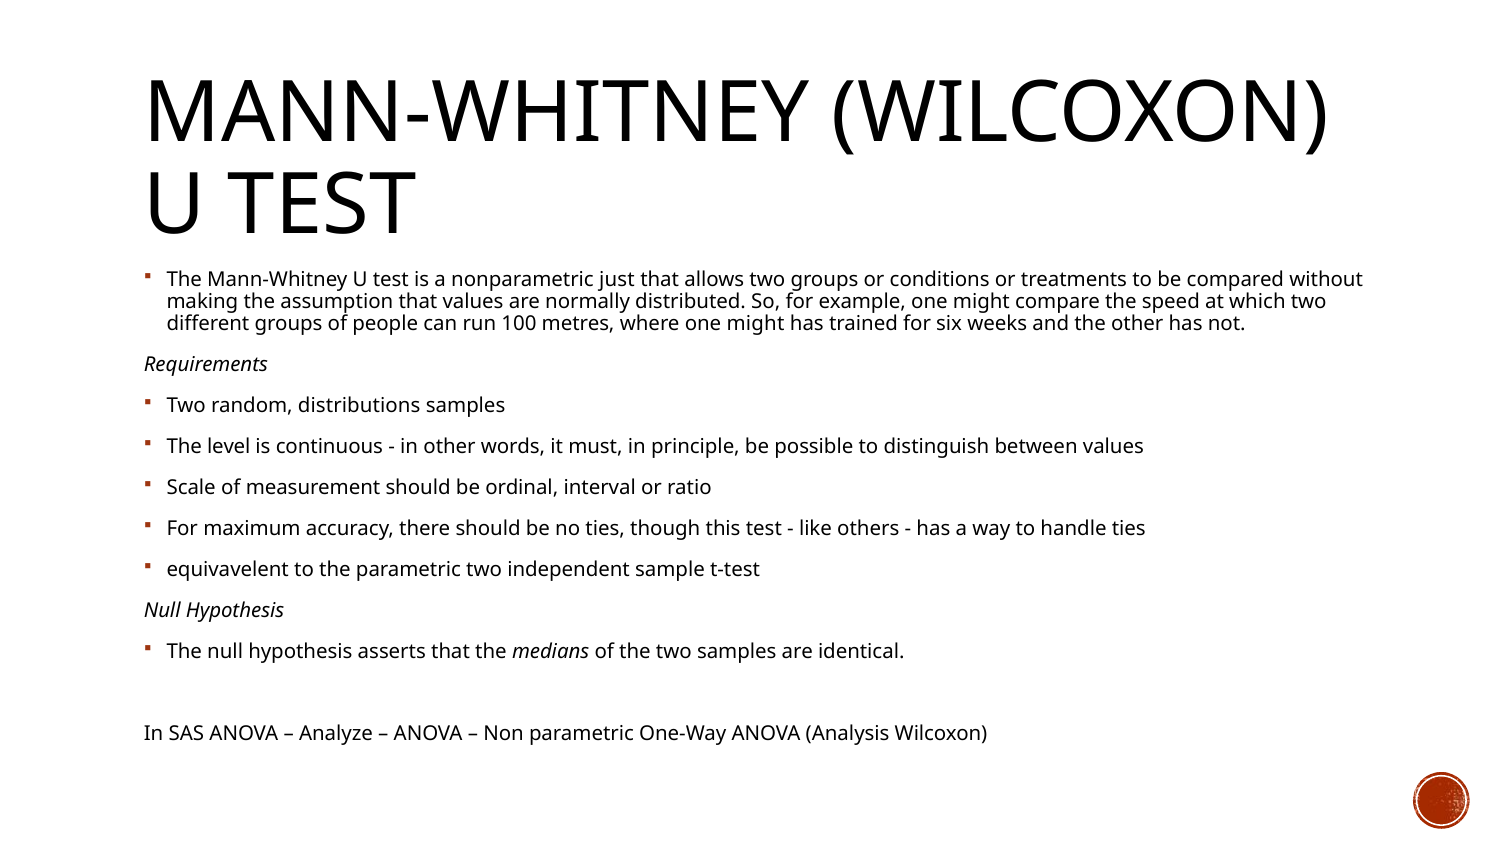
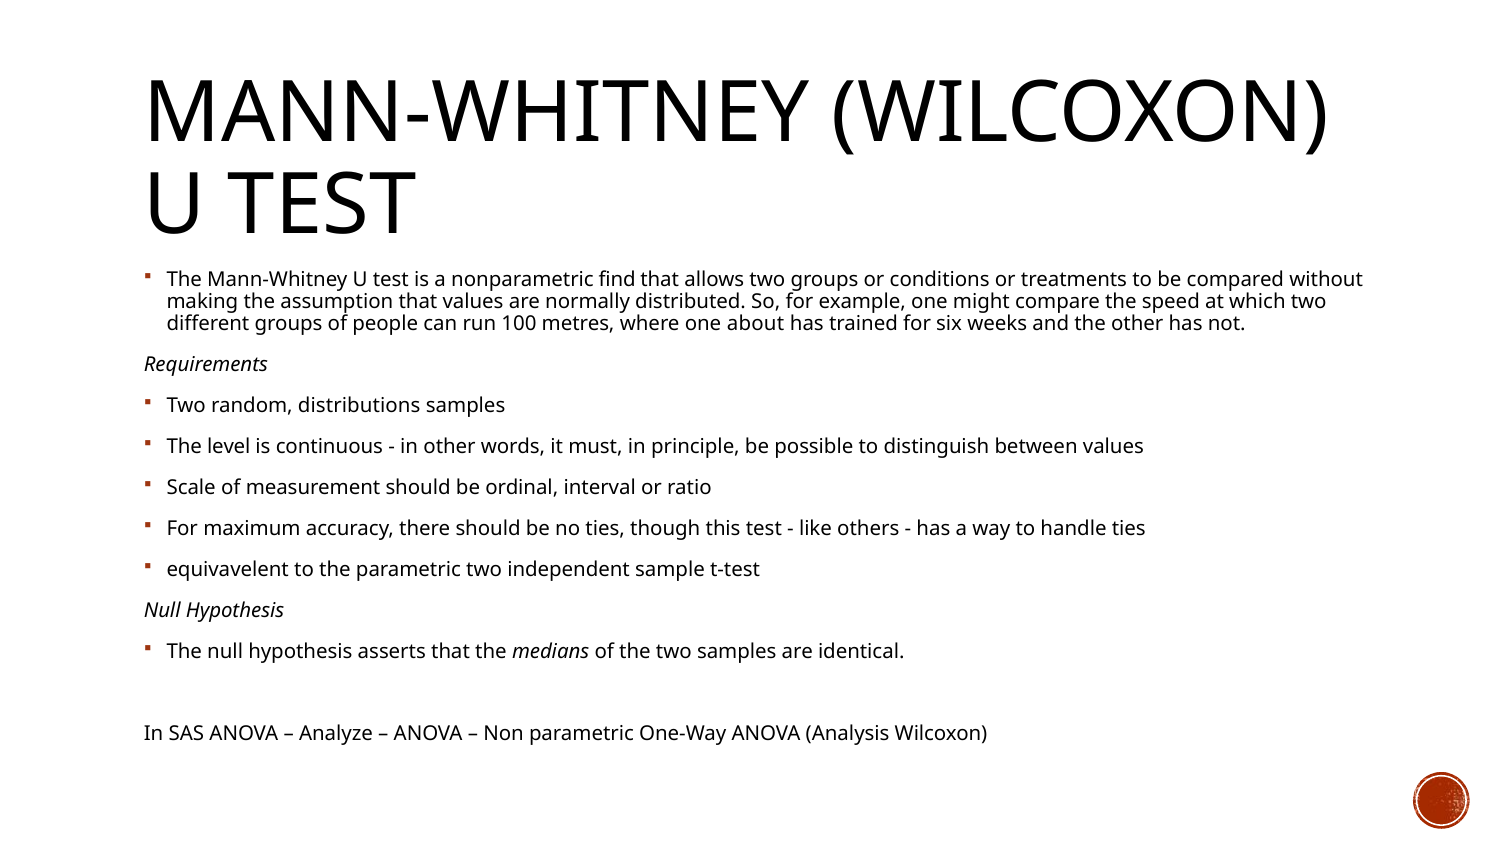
just: just -> find
where one might: might -> about
